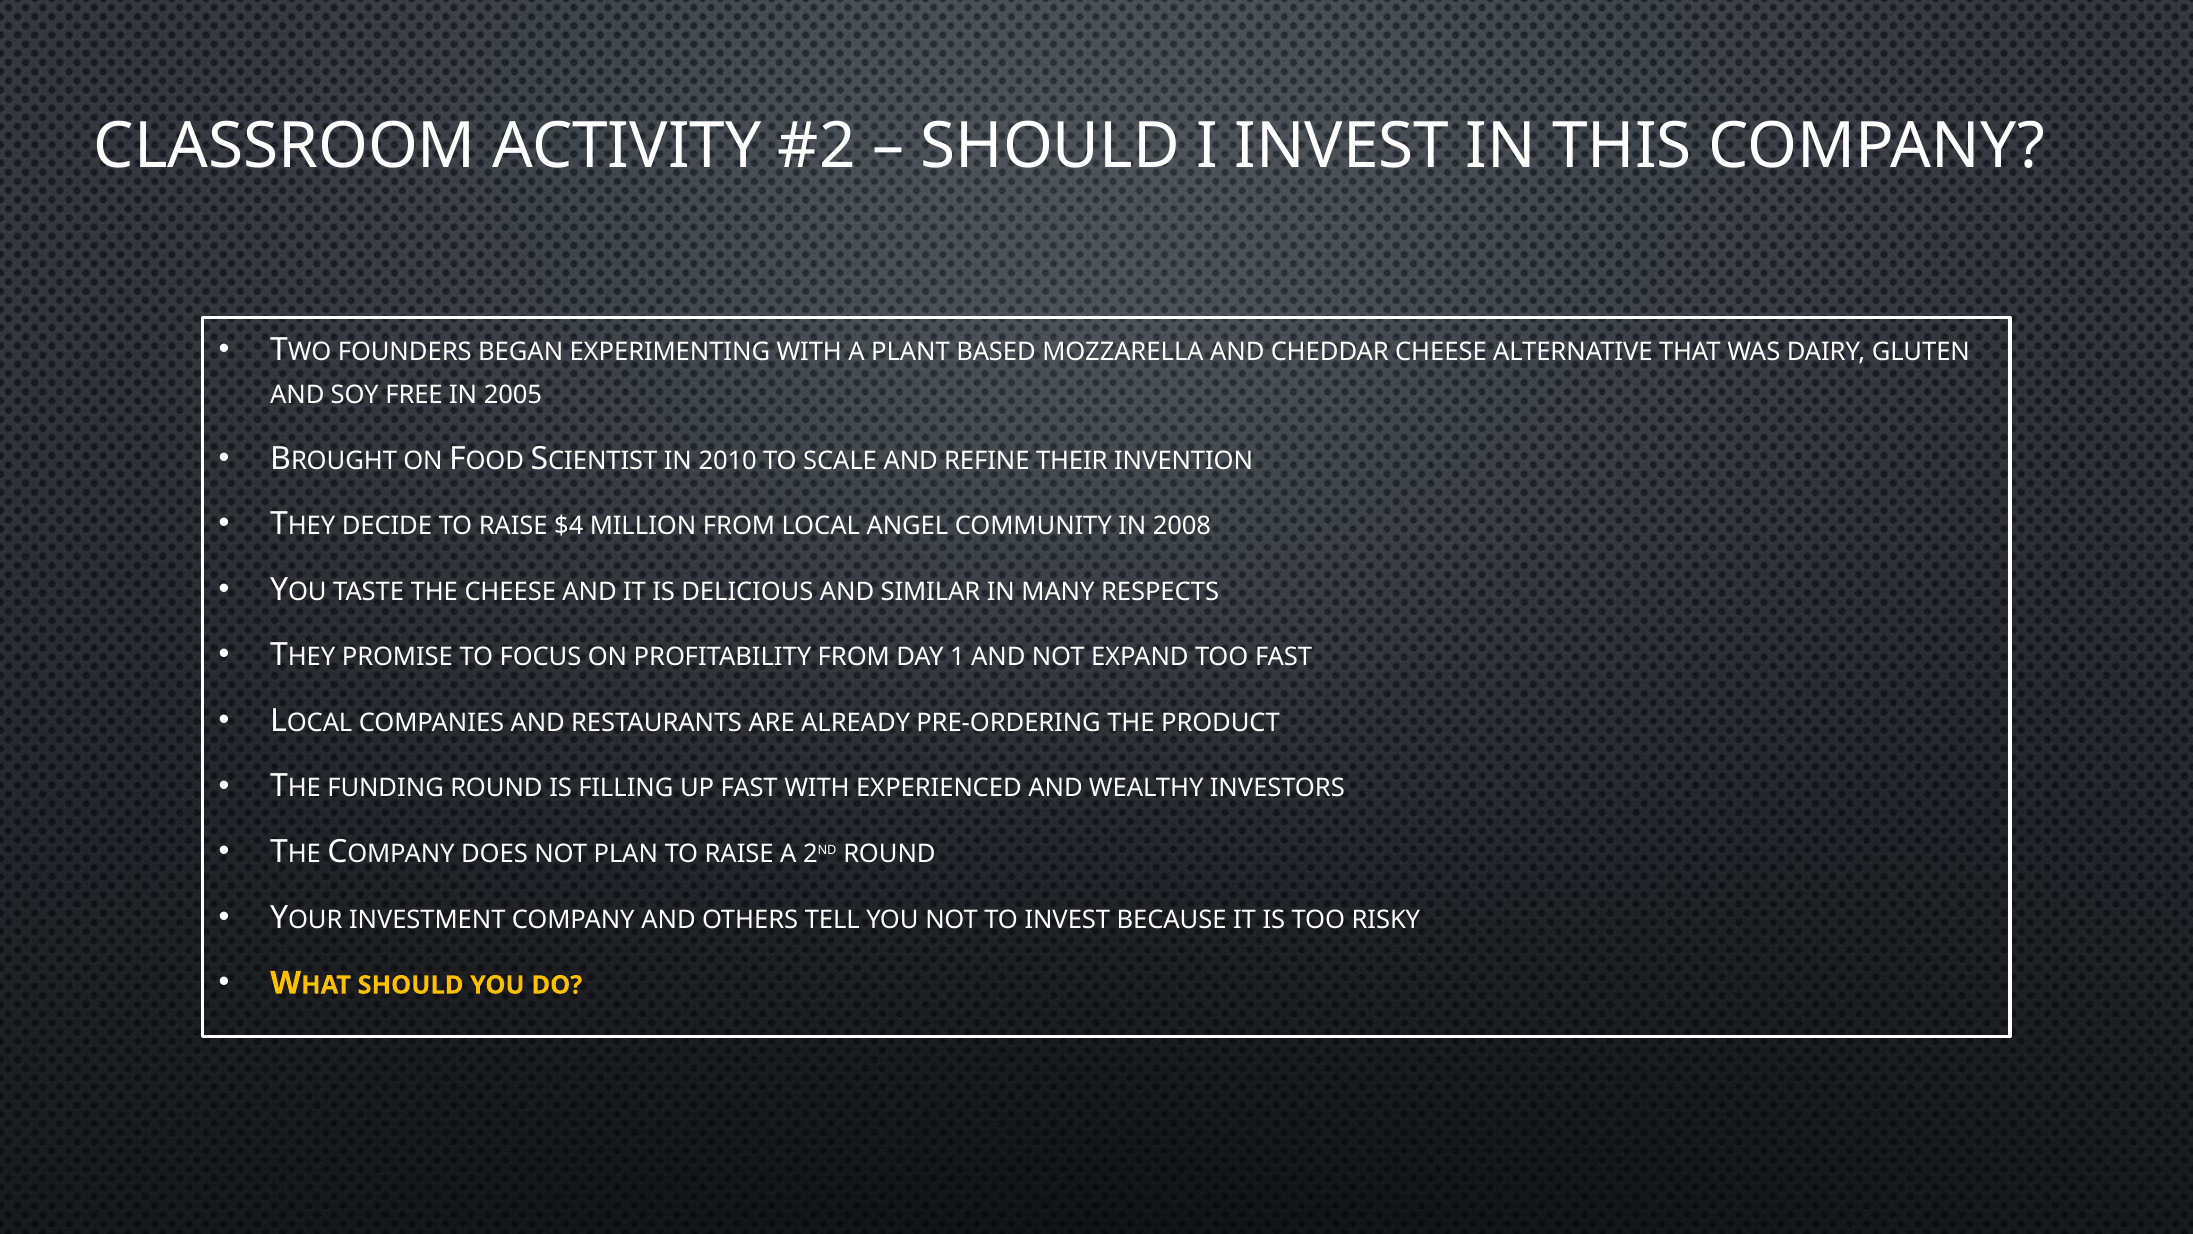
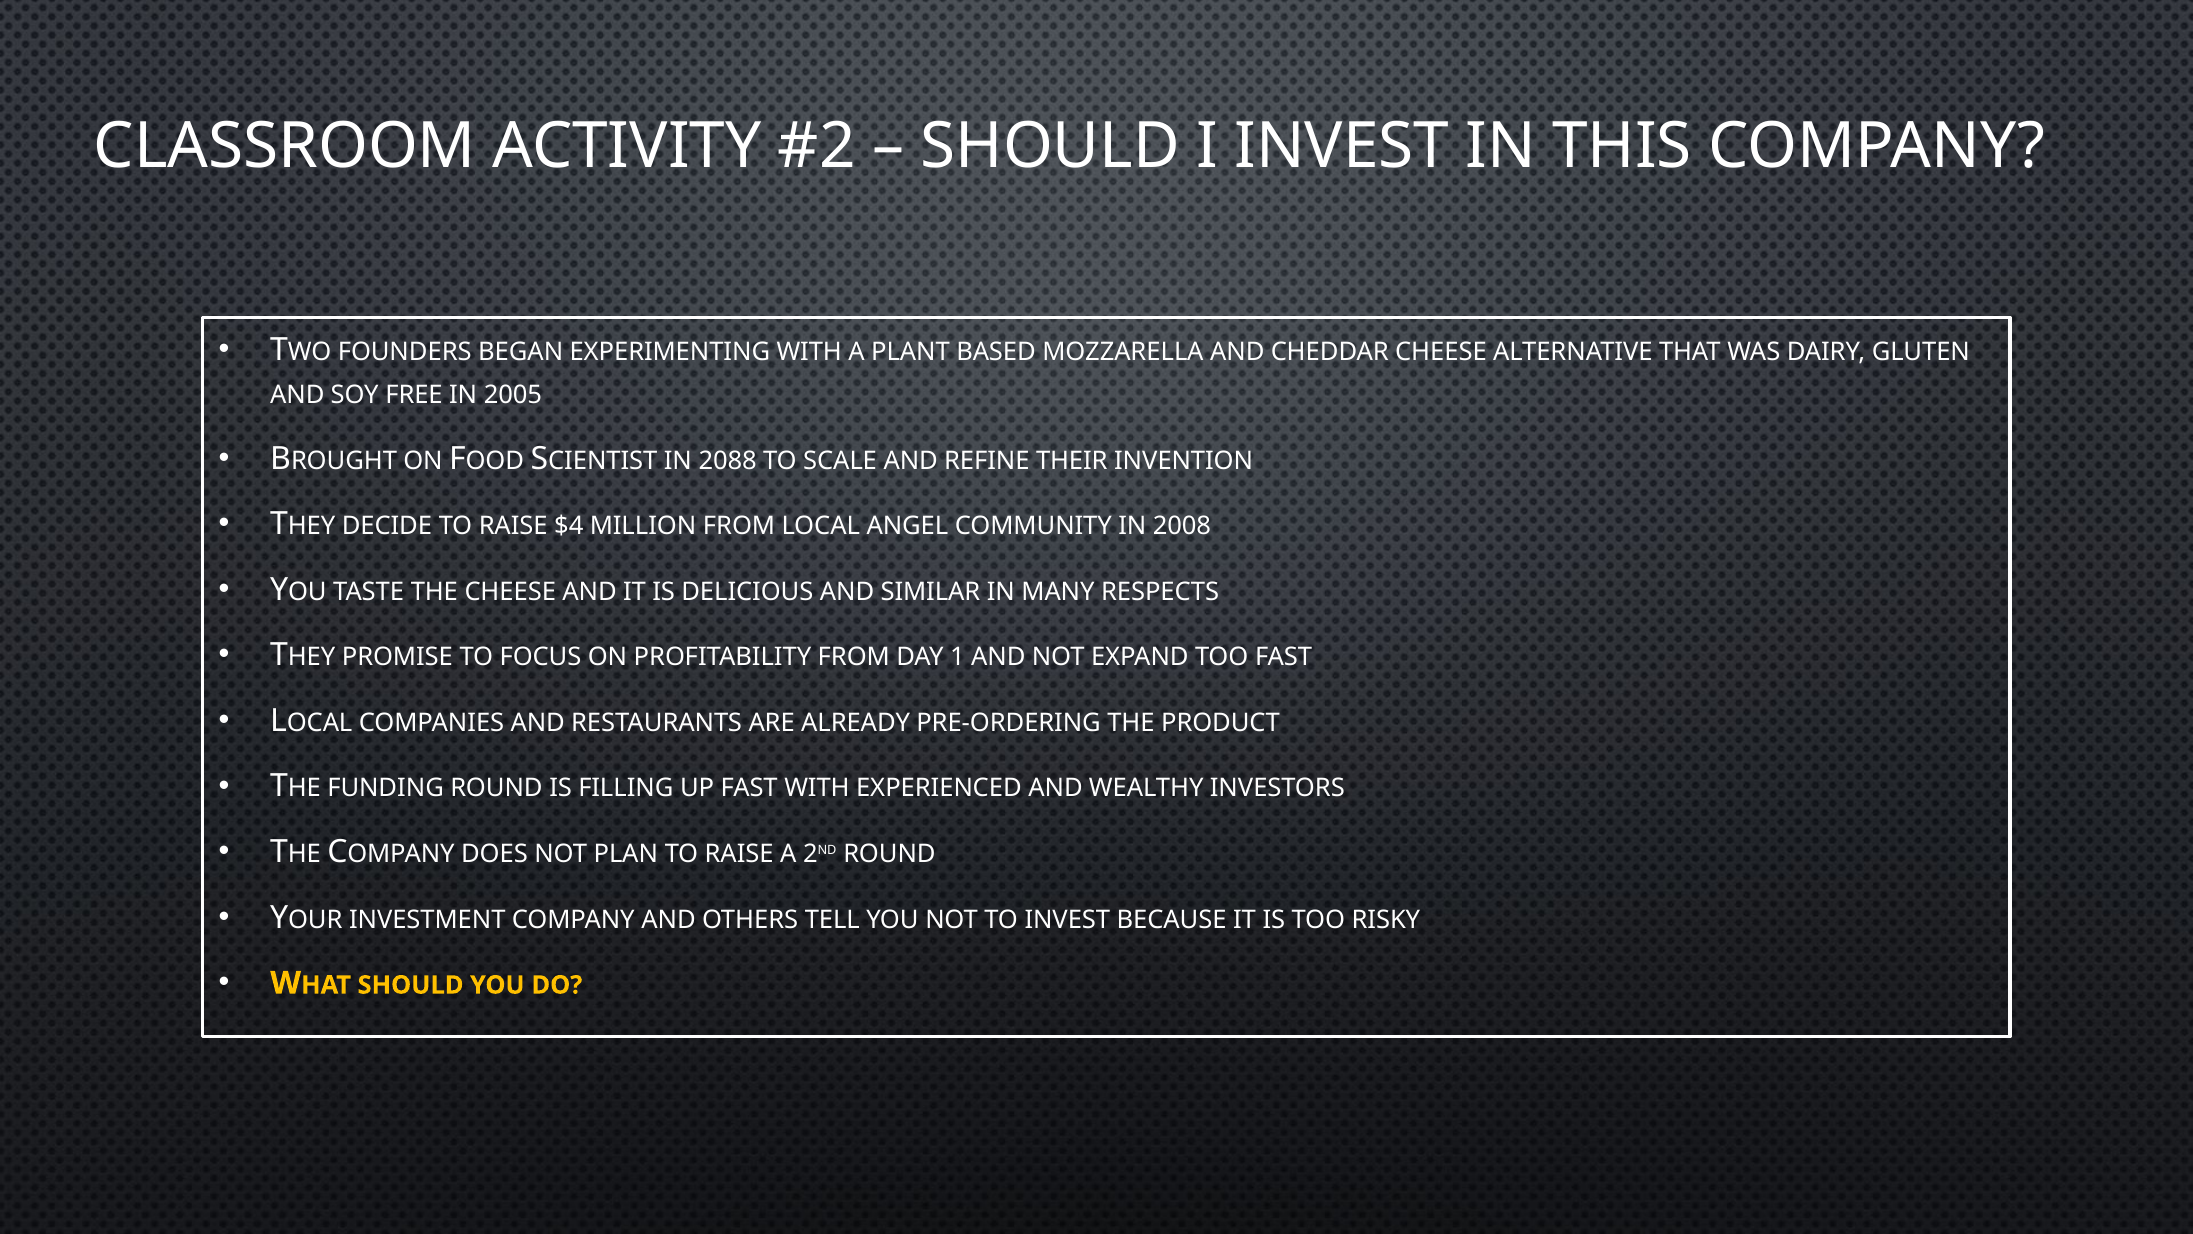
2010: 2010 -> 2088
